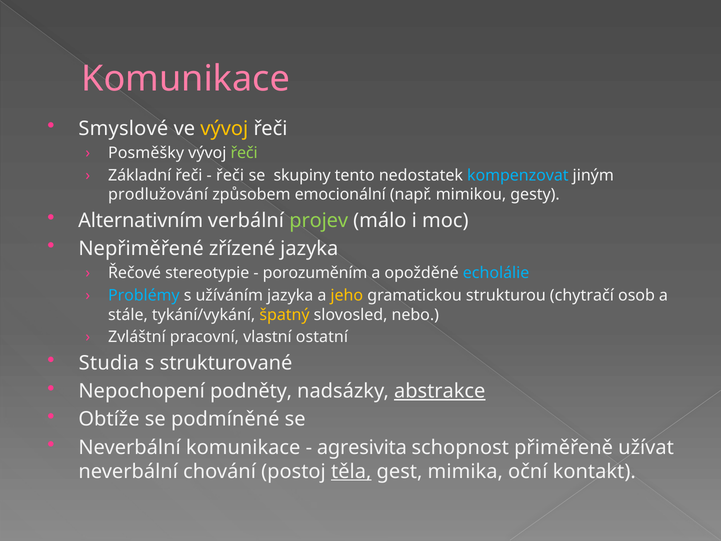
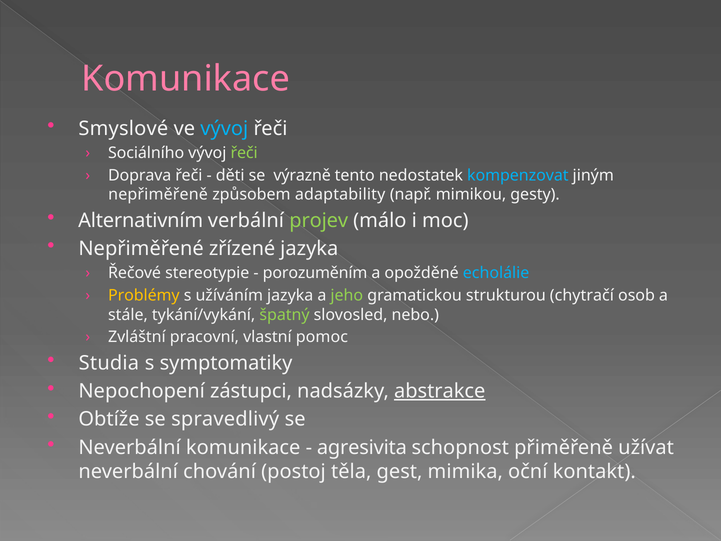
vývoj at (224, 128) colour: yellow -> light blue
Posměšky: Posměšky -> Sociálního
Základní: Základní -> Doprava
řeči at (230, 175): řeči -> děti
skupiny: skupiny -> výrazně
prodlužování: prodlužování -> nepřiměřeně
emocionální: emocionální -> adaptability
Problémy colour: light blue -> yellow
jeho colour: yellow -> light green
špatný colour: yellow -> light green
ostatní: ostatní -> pomoc
strukturované: strukturované -> symptomatiky
podněty: podněty -> zástupci
podmíněné: podmíněné -> spravedlivý
těla underline: present -> none
